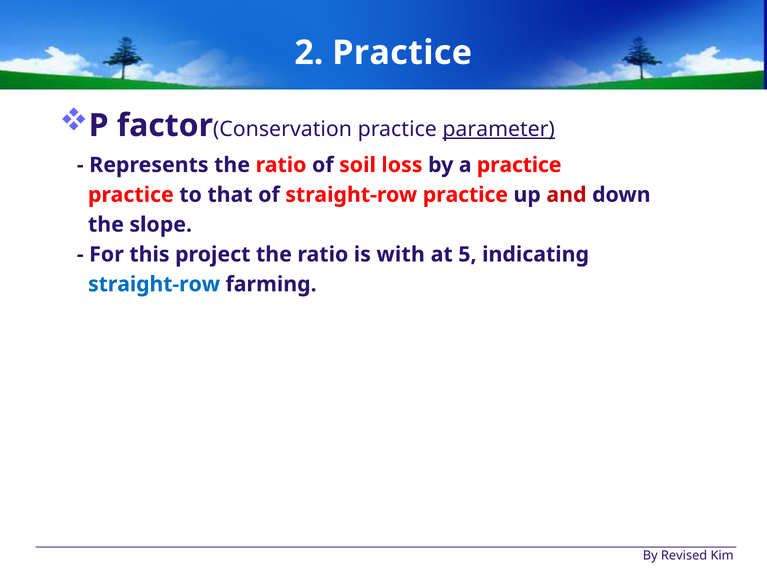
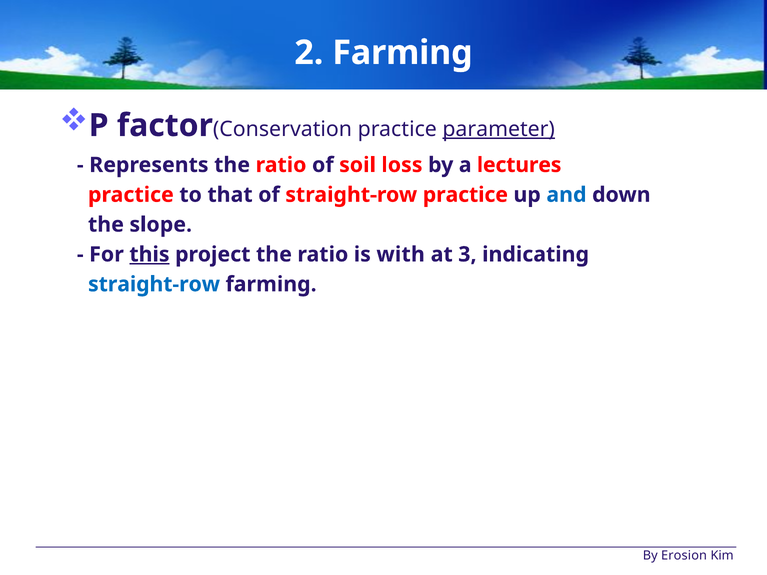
2 Practice: Practice -> Farming
a practice: practice -> lectures
and colour: red -> blue
this underline: none -> present
5: 5 -> 3
Revised: Revised -> Erosion
